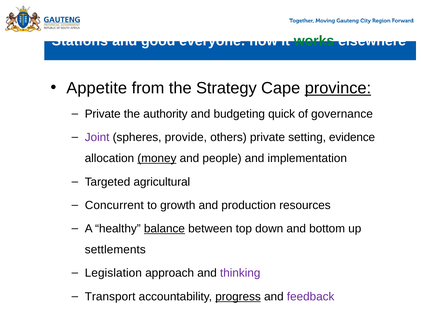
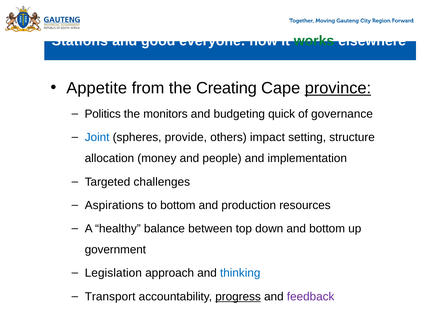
Strategy: Strategy -> Creating
Private at (103, 114): Private -> Politics
authority: authority -> monitors
Joint colour: purple -> blue
others private: private -> impact
evidence: evidence -> structure
money underline: present -> none
agricultural: agricultural -> challenges
Concurrent: Concurrent -> Aspirations
to growth: growth -> bottom
balance underline: present -> none
settlements: settlements -> government
thinking colour: purple -> blue
